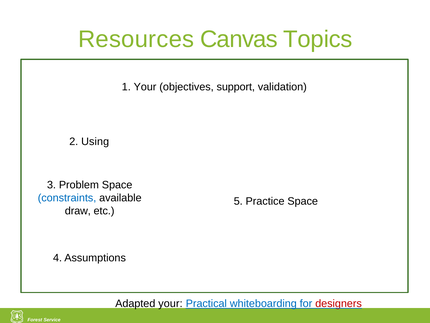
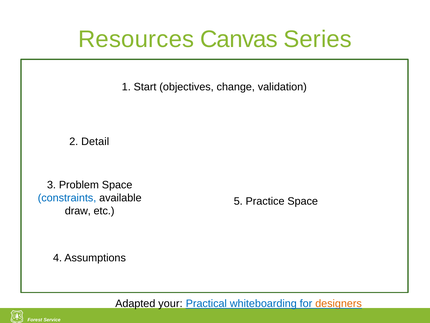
Topics: Topics -> Series
1 Your: Your -> Start
support: support -> change
Using: Using -> Detail
designers colour: red -> orange
